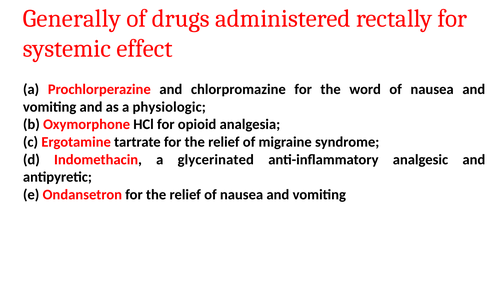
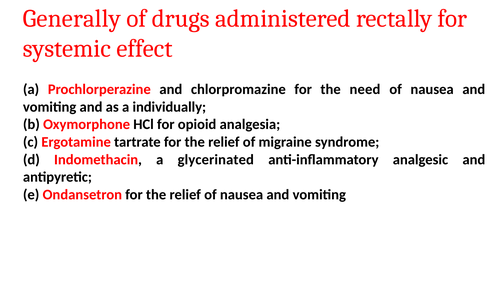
word: word -> need
physiologic: physiologic -> individually
